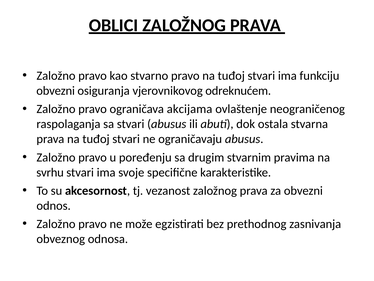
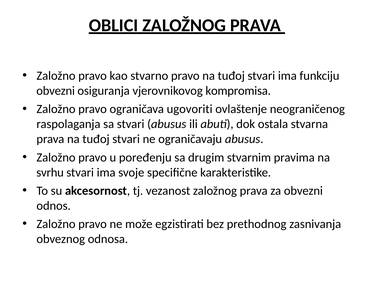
odreknućem: odreknućem -> kompromisa
akcijama: akcijama -> ugovoriti
